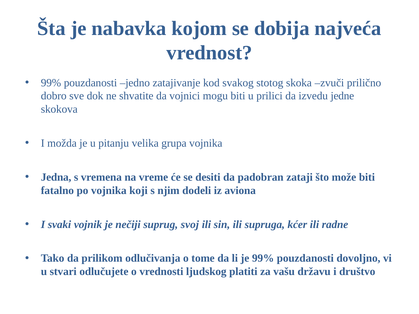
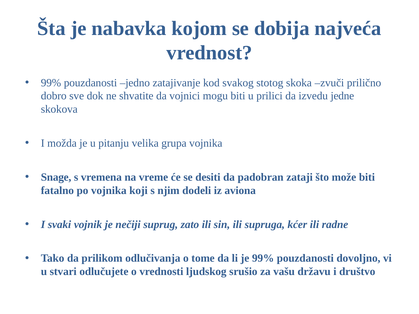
Jedna: Jedna -> Snage
svoj: svoj -> zato
platiti: platiti -> srušio
